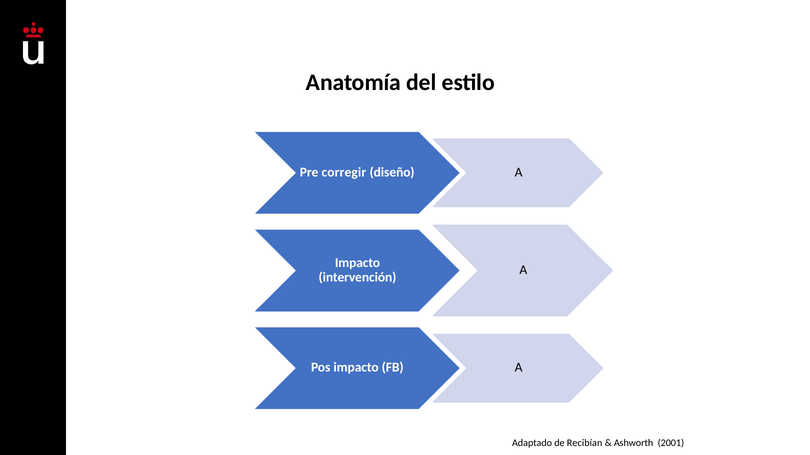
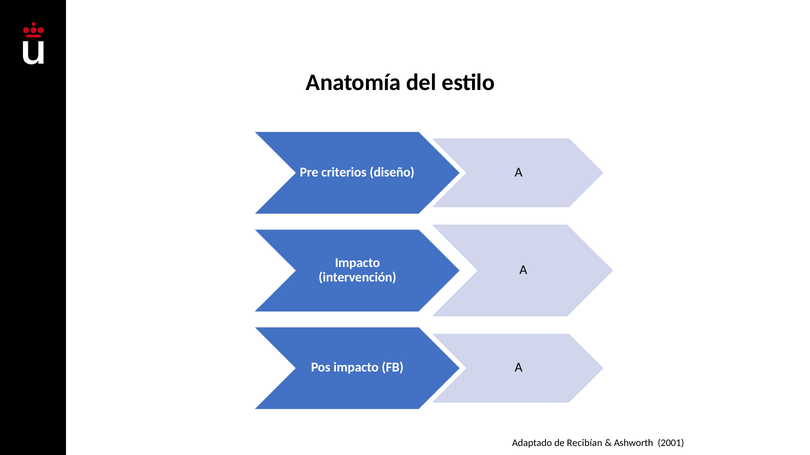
corregir: corregir -> criterios
